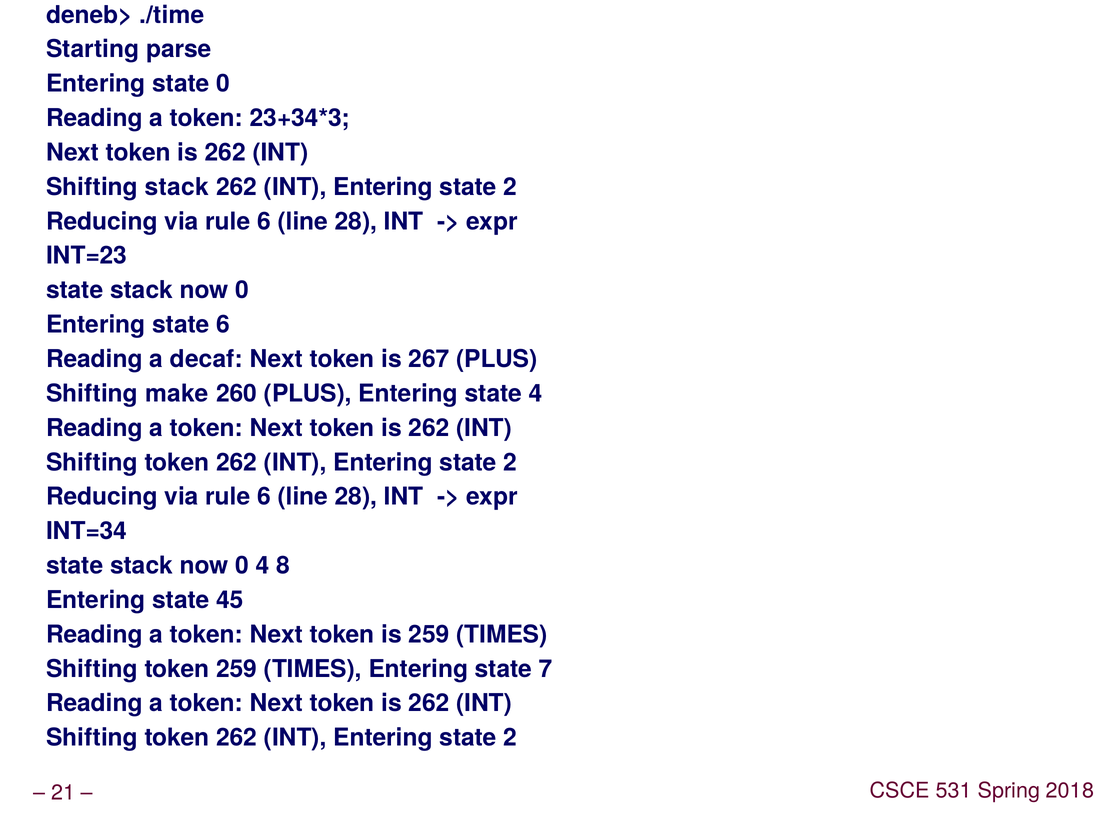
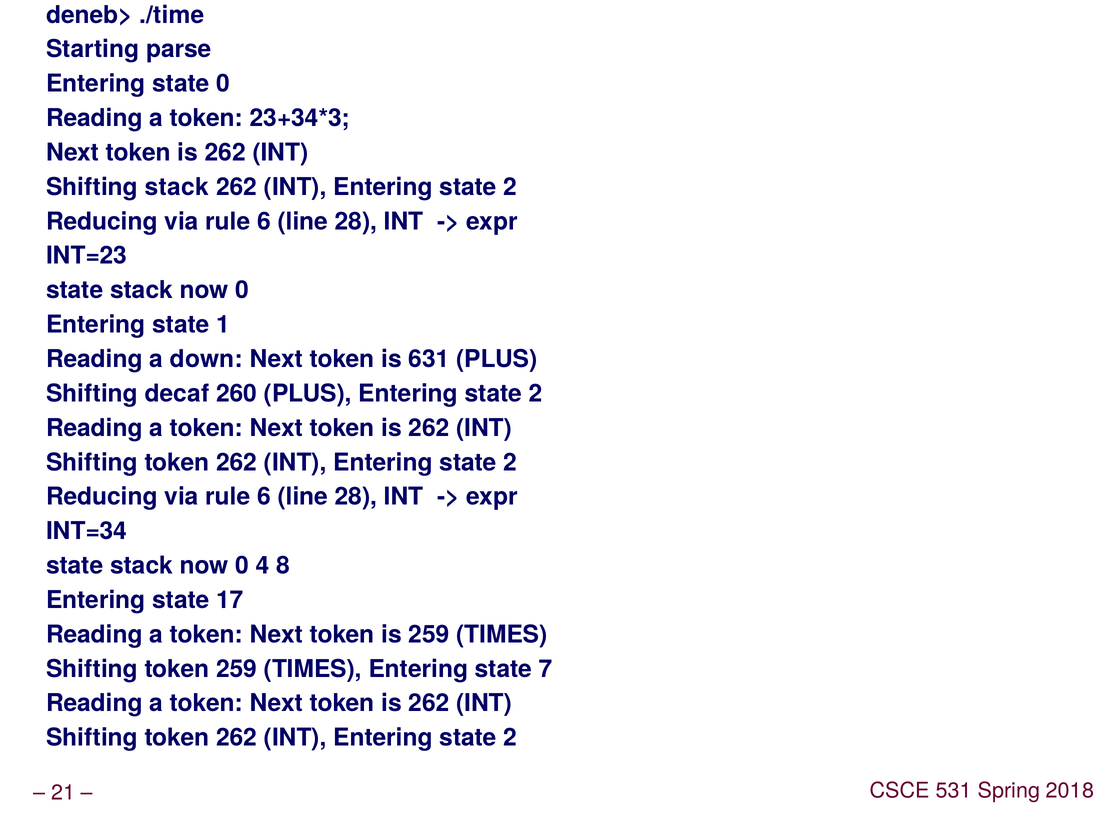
state 6: 6 -> 1
decaf: decaf -> down
267: 267 -> 631
make: make -> decaf
PLUS Entering state 4: 4 -> 2
45: 45 -> 17
